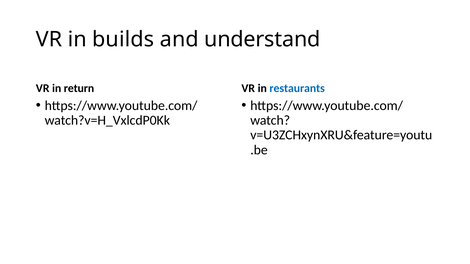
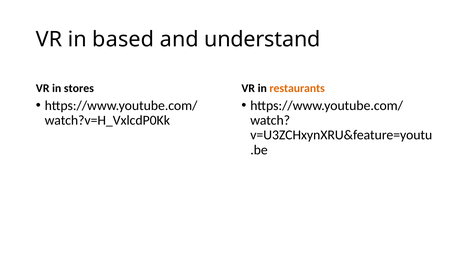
builds: builds -> based
return: return -> stores
restaurants colour: blue -> orange
